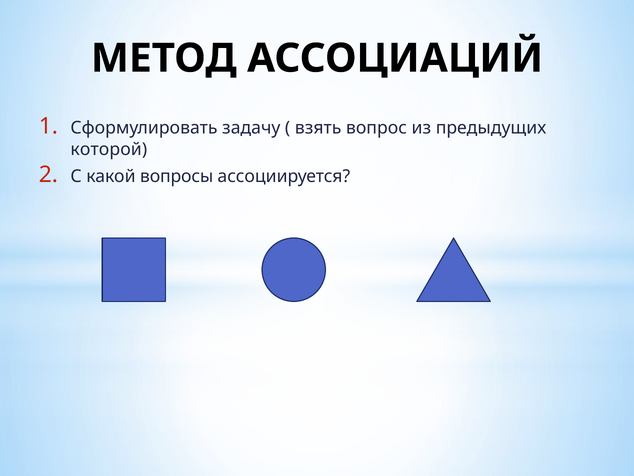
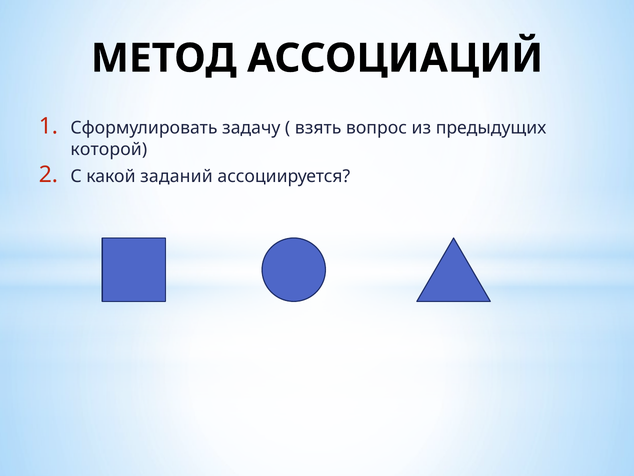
вопросы: вопросы -> заданий
